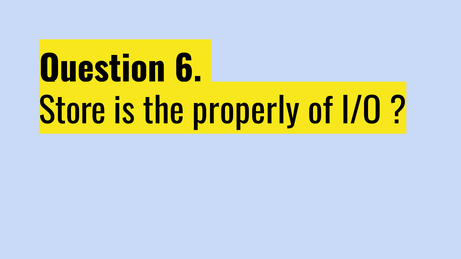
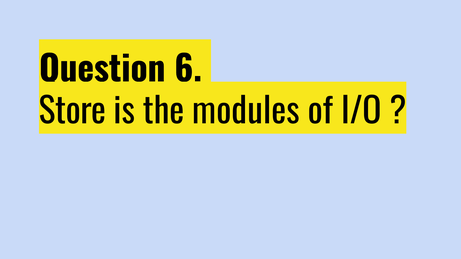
properly: properly -> modules
